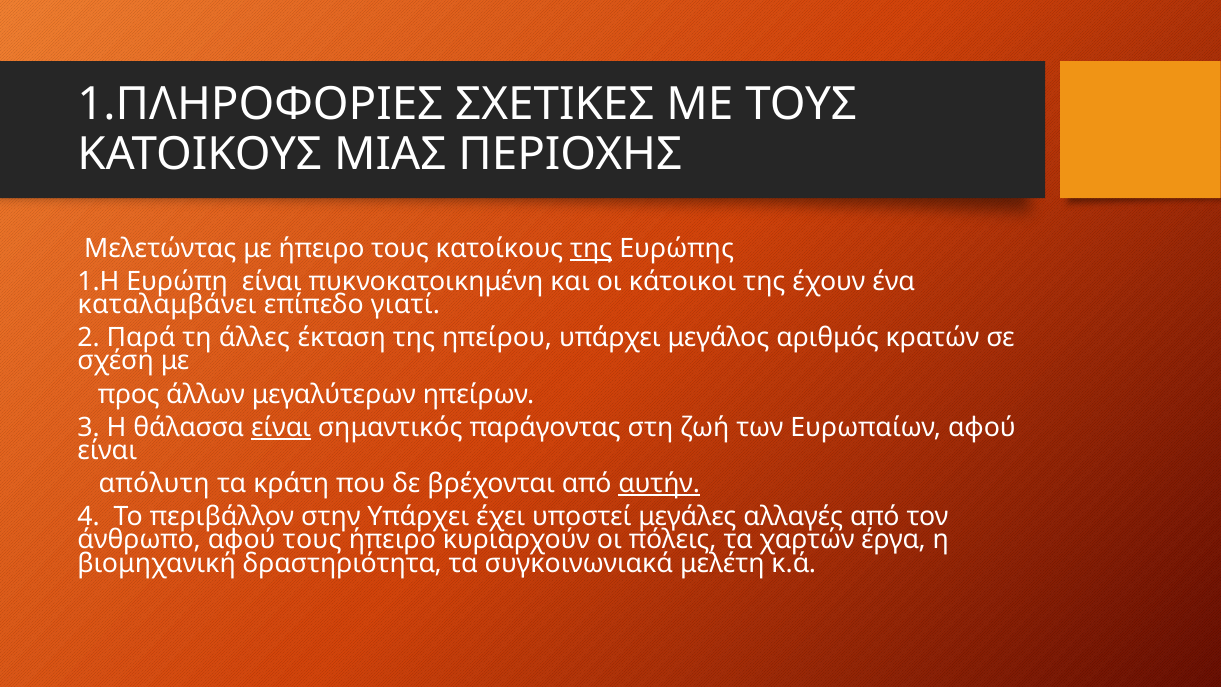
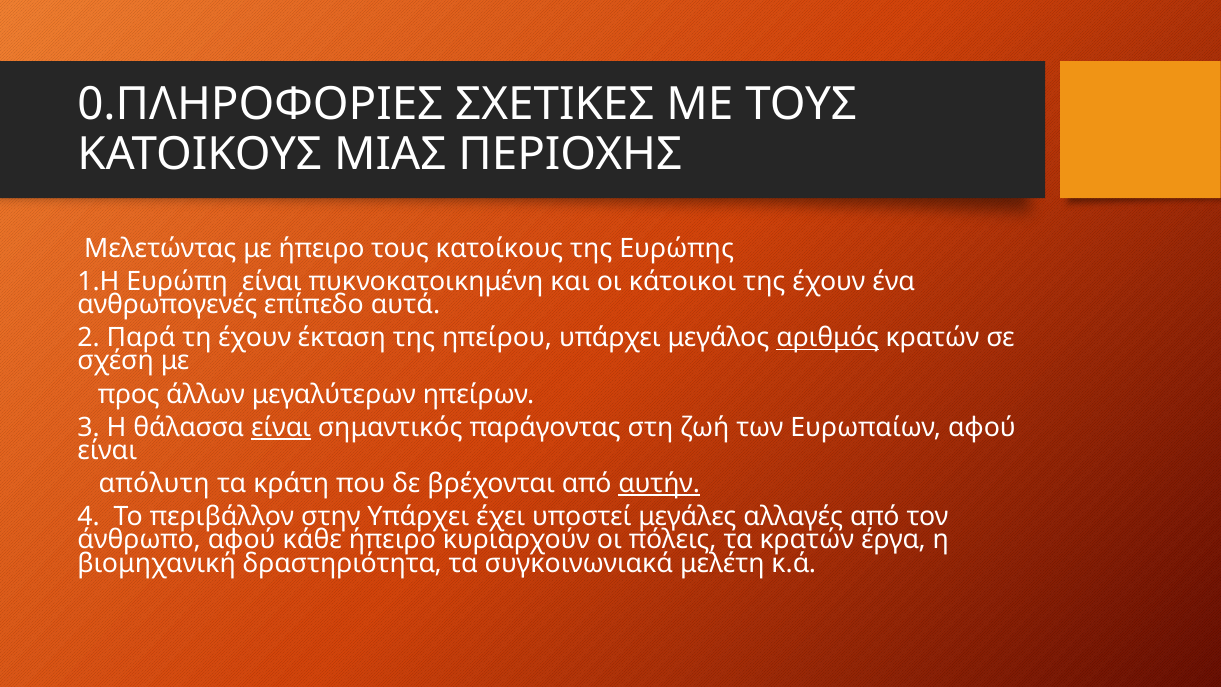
1.ΠΛΗΡΟΦΟΡΙΕΣ: 1.ΠΛΗΡΟΦΟΡΙΕΣ -> 0.ΠΛΗΡΟΦΟΡΙΕΣ
της at (591, 248) underline: present -> none
καταλαμβάνει: καταλαμβάνει -> ανθρωπογενές
γιατί: γιατί -> αυτά
τη άλλες: άλλες -> έχουν
αριθμός underline: none -> present
αφού τους: τους -> κάθε
τα χαρτών: χαρτών -> κρατών
